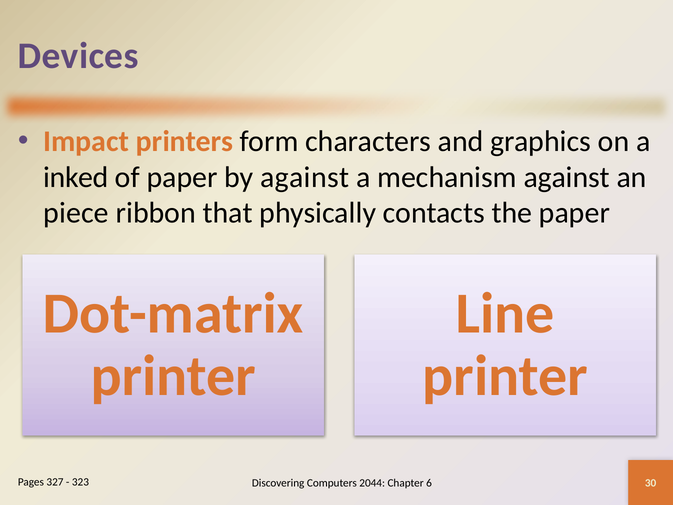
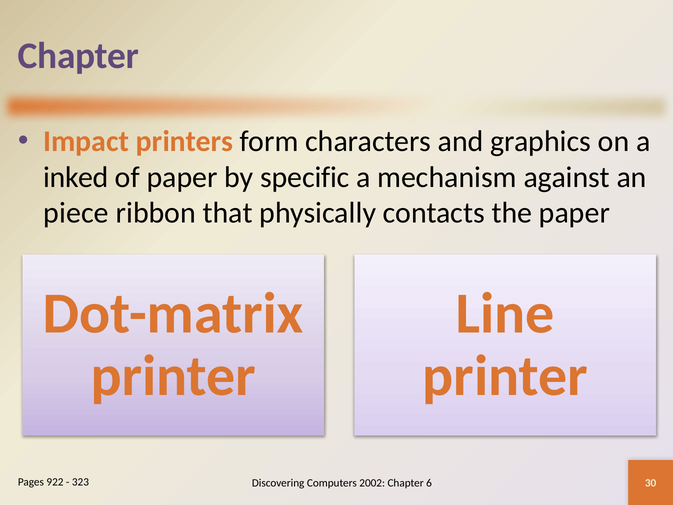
Devices at (78, 56): Devices -> Chapter
by against: against -> specific
327: 327 -> 922
2044: 2044 -> 2002
